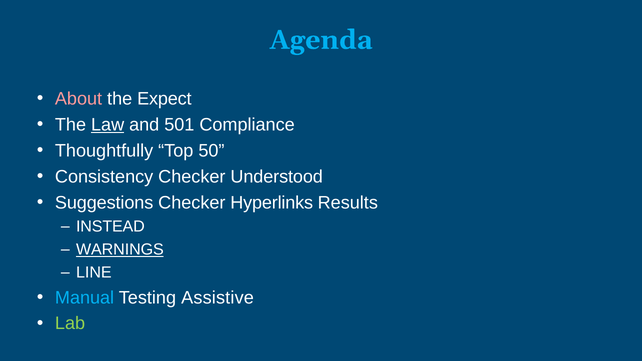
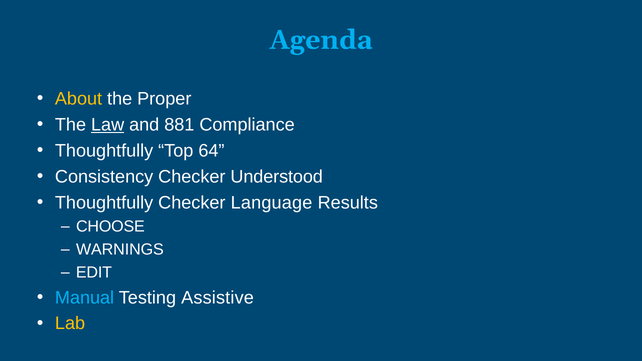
About colour: pink -> yellow
Expect: Expect -> Proper
501: 501 -> 881
50: 50 -> 64
Suggestions at (104, 203): Suggestions -> Thoughtfully
Hyperlinks: Hyperlinks -> Language
INSTEAD: INSTEAD -> CHOOSE
WARNINGS underline: present -> none
LINE: LINE -> EDIT
Lab colour: light green -> yellow
